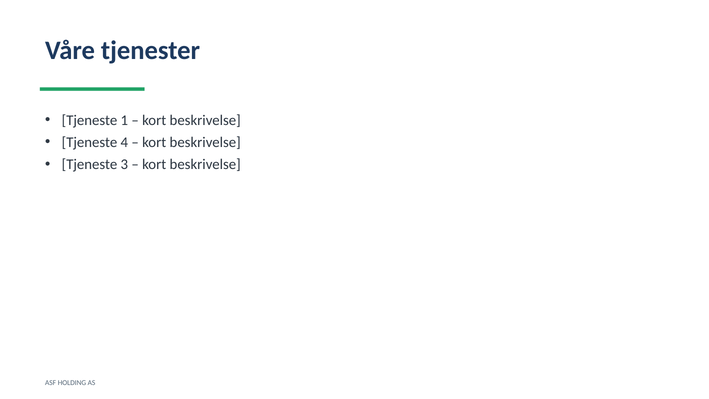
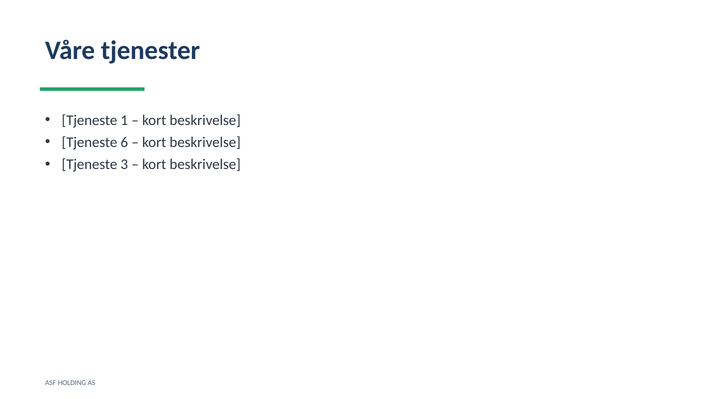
4: 4 -> 6
